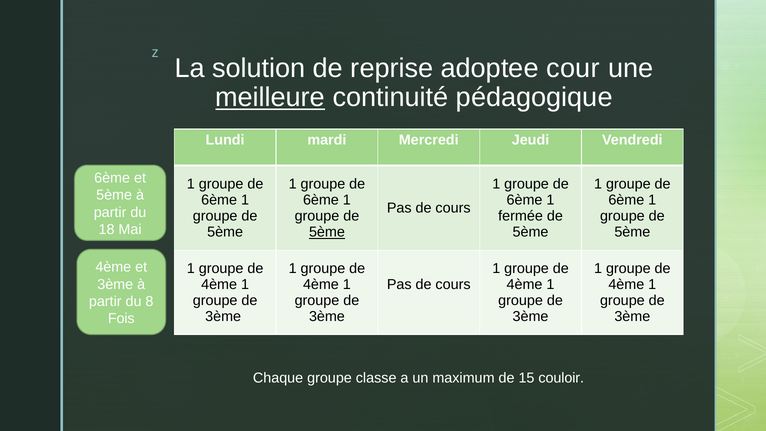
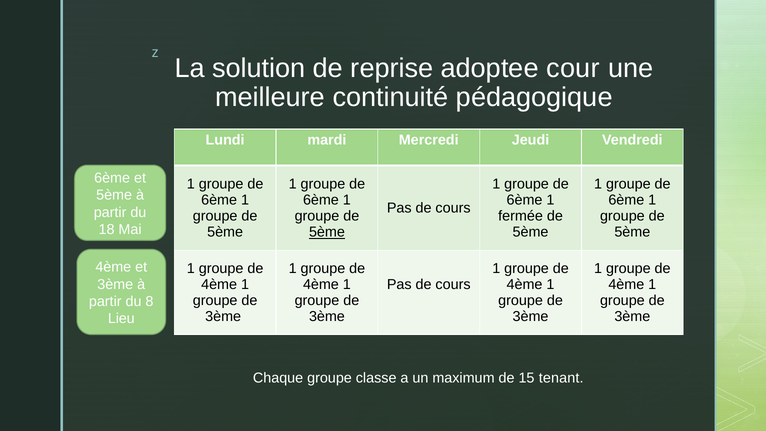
meilleure underline: present -> none
Fois: Fois -> Lieu
couloir: couloir -> tenant
